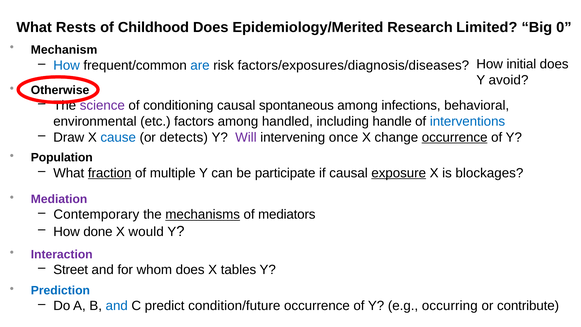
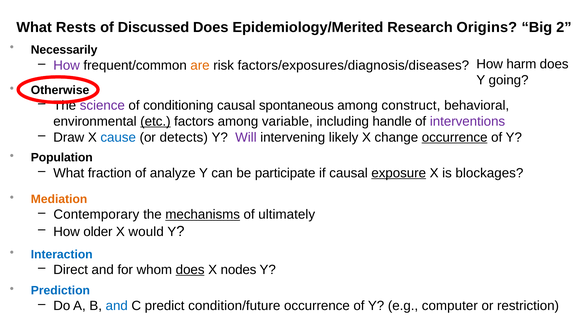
Childhood: Childhood -> Discussed
Limited: Limited -> Origins
0: 0 -> 2
Mechanism: Mechanism -> Necessarily
initial: initial -> harm
How at (67, 66) colour: blue -> purple
are colour: blue -> orange
avoid: avoid -> going
infections: infections -> construct
etc underline: none -> present
handled: handled -> variable
interventions colour: blue -> purple
once: once -> likely
fraction underline: present -> none
multiple: multiple -> analyze
Mediation colour: purple -> orange
mediators: mediators -> ultimately
done: done -> older
Interaction colour: purple -> blue
Street: Street -> Direct
does at (190, 270) underline: none -> present
tables: tables -> nodes
occurring: occurring -> computer
contribute: contribute -> restriction
